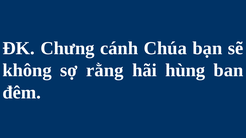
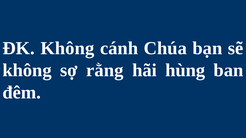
ĐK Chưng: Chưng -> Không
